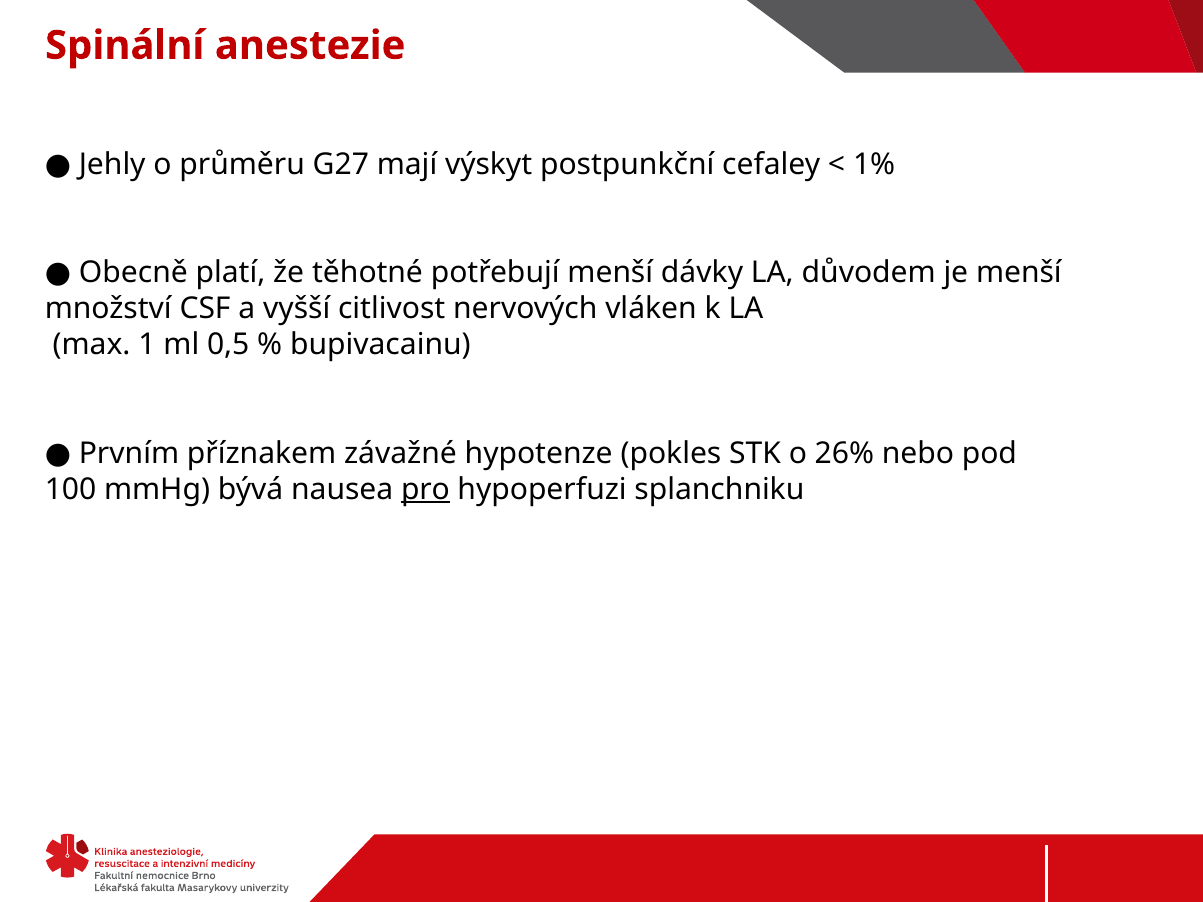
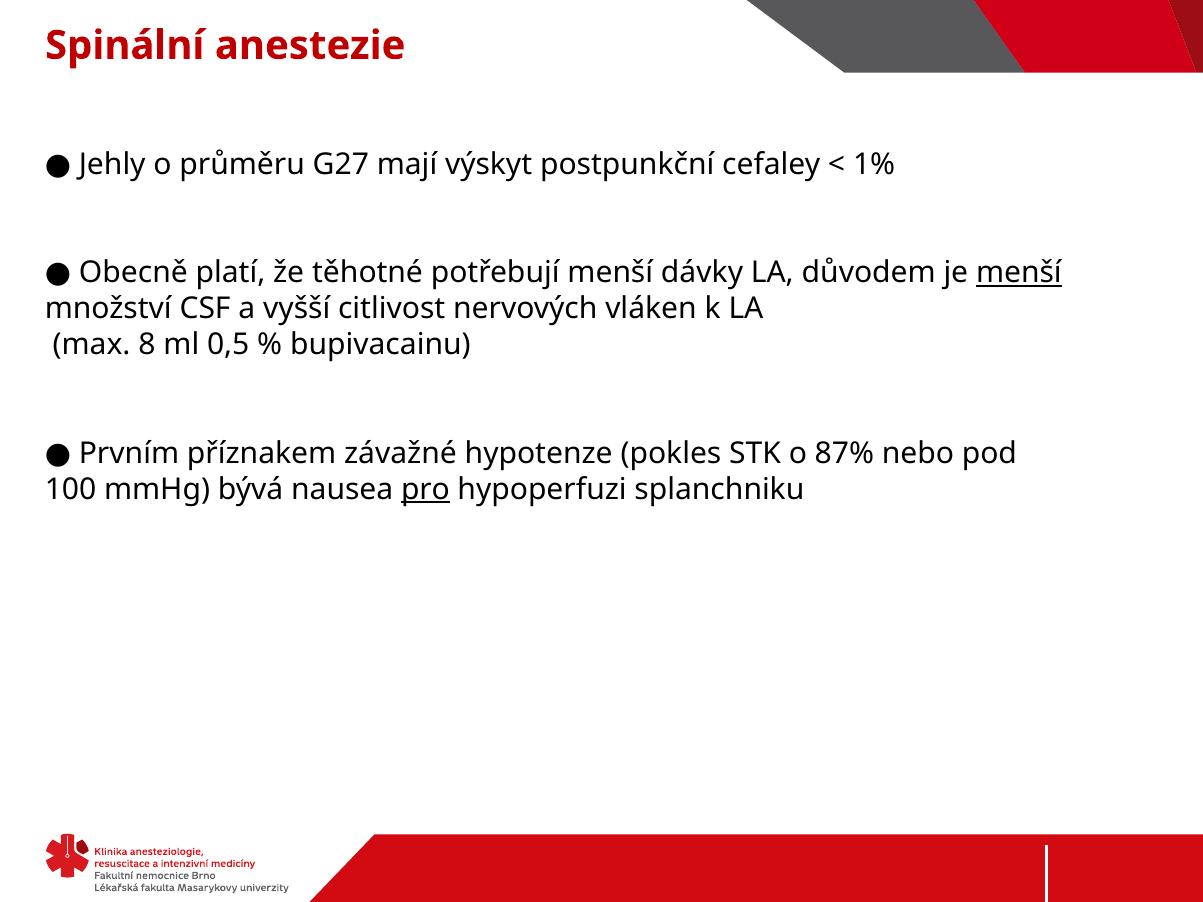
menší at (1019, 273) underline: none -> present
1: 1 -> 8
26%: 26% -> 87%
